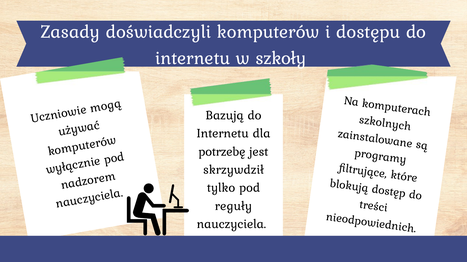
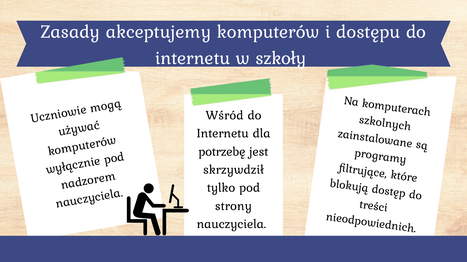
doświadczyli: doświadczyli -> akceptujemy
Bazują: Bazują -> Wśród
reguły: reguły -> strony
